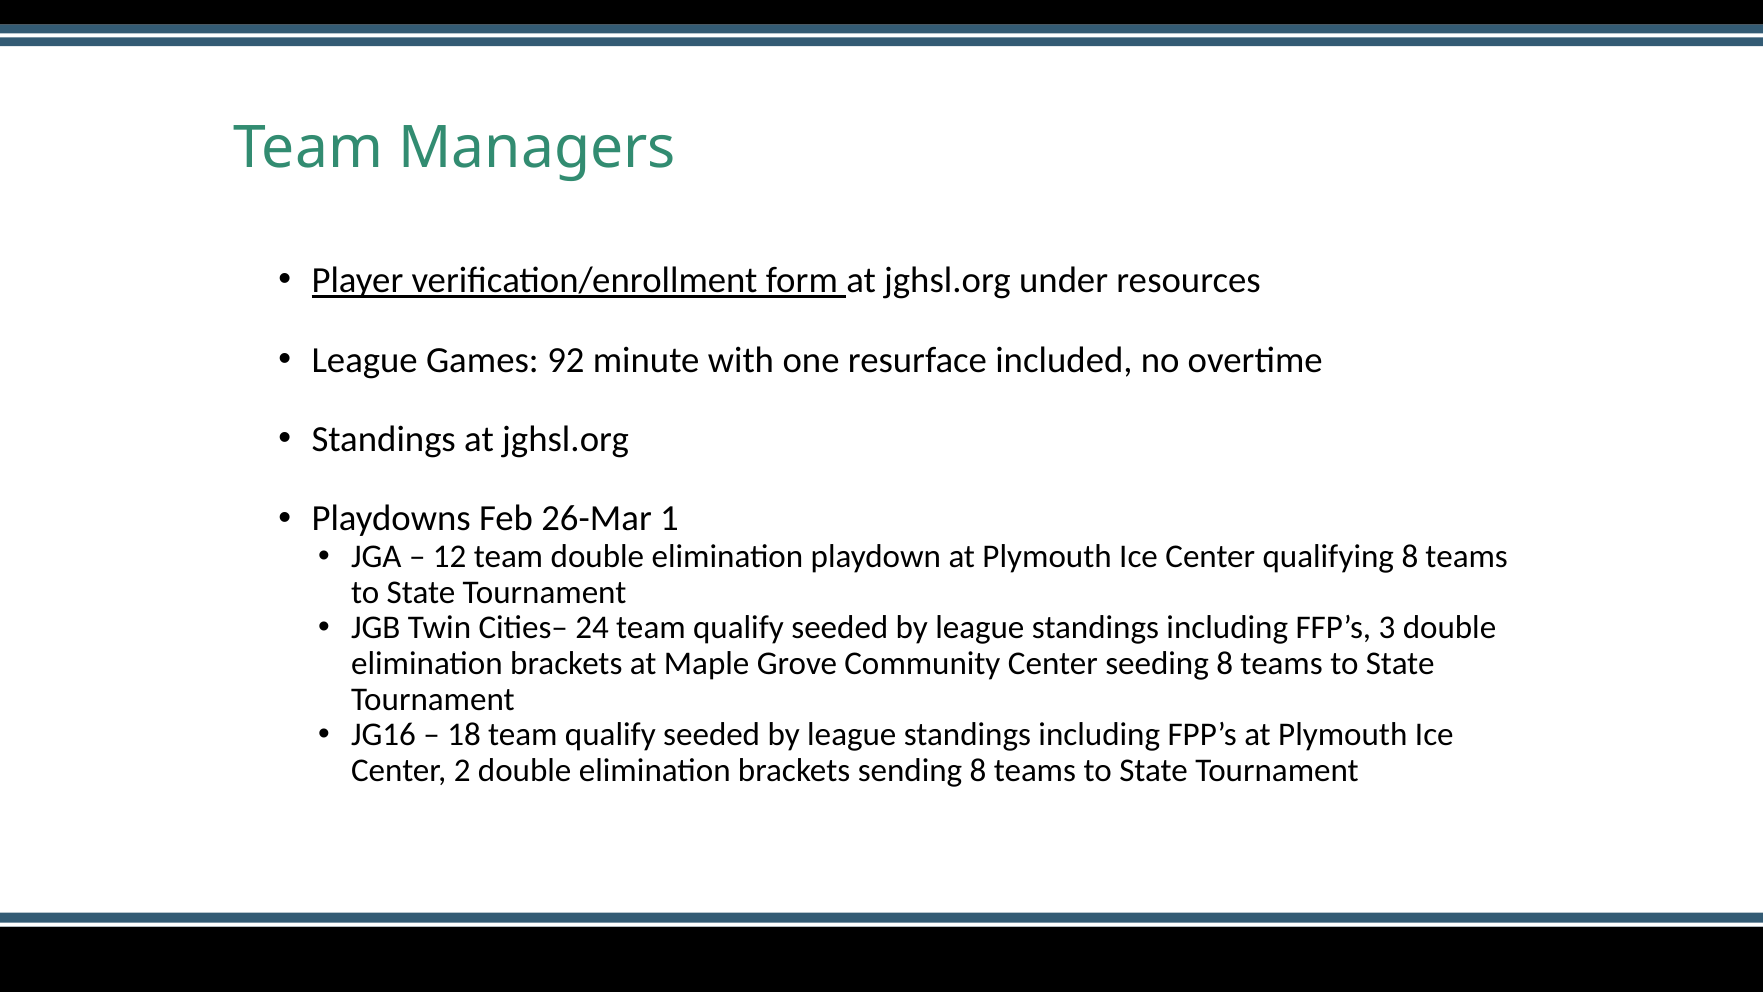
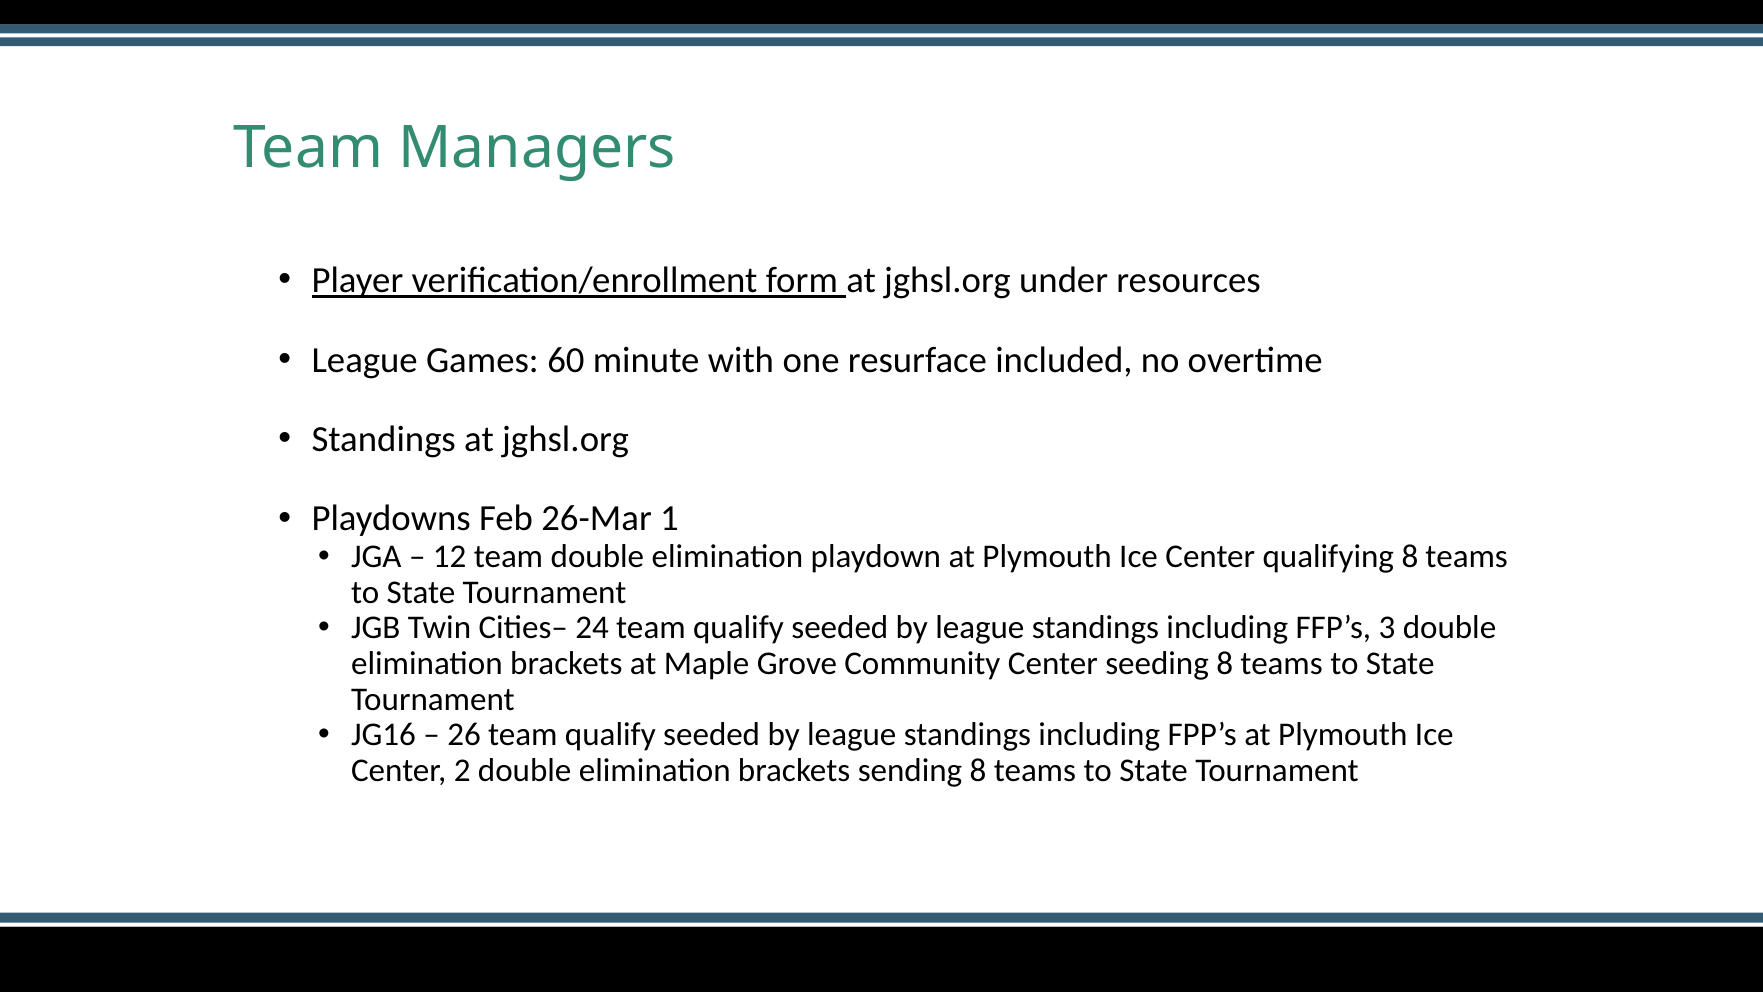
92: 92 -> 60
18: 18 -> 26
